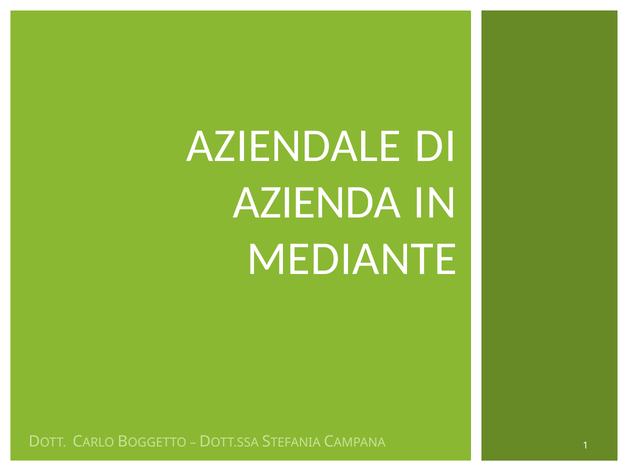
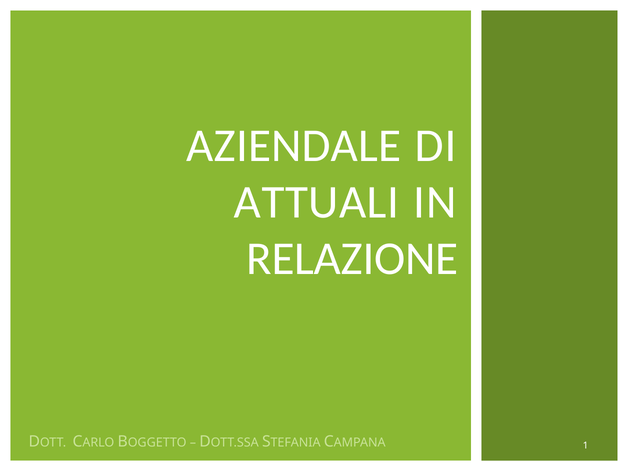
AZIENDA: AZIENDA -> ATTUALI
MEDIANTE: MEDIANTE -> RELAZIONE
